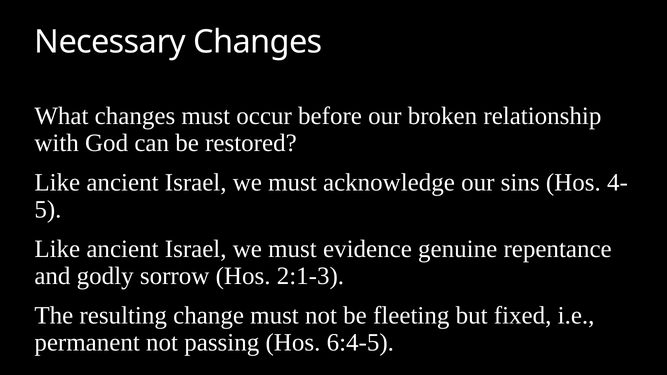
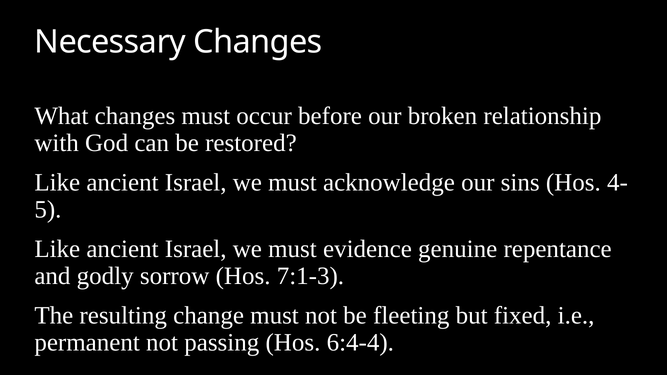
2:1-3: 2:1-3 -> 7:1-3
6:4-5: 6:4-5 -> 6:4-4
